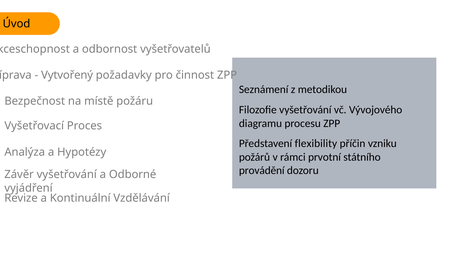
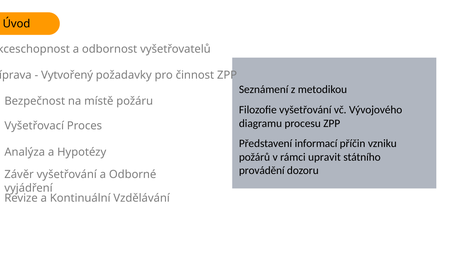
flexibility: flexibility -> informací
prvotní: prvotní -> upravit
